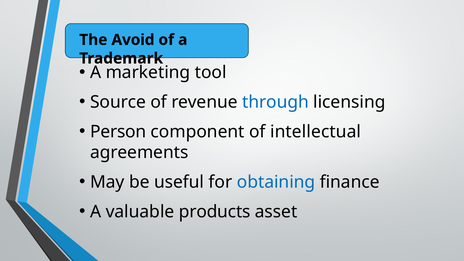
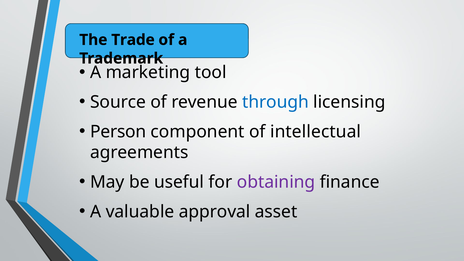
Avoid: Avoid -> Trade
obtaining colour: blue -> purple
products: products -> approval
